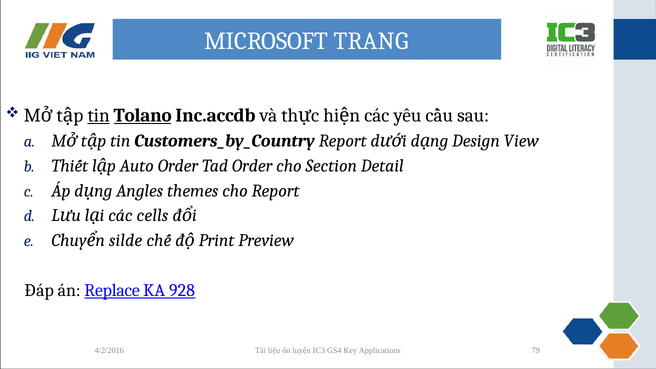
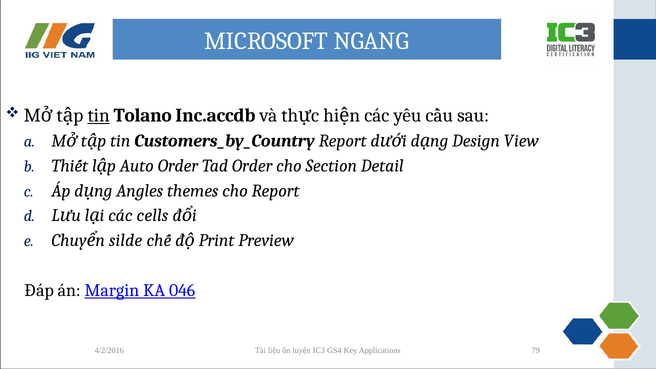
TRANG: TRANG -> NGANG
Tolano underline: present -> none
Replace: Replace -> Margin
928: 928 -> 046
